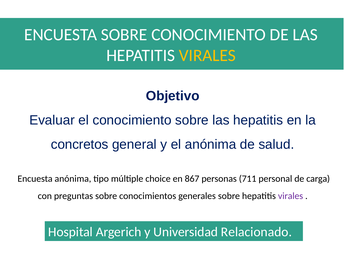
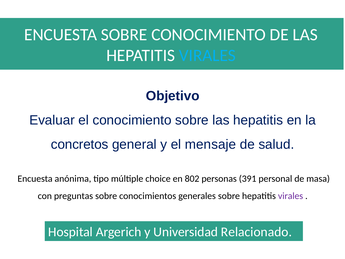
VIRALES at (207, 55) colour: yellow -> light blue
el anónima: anónima -> mensaje
867: 867 -> 802
711: 711 -> 391
carga: carga -> masa
